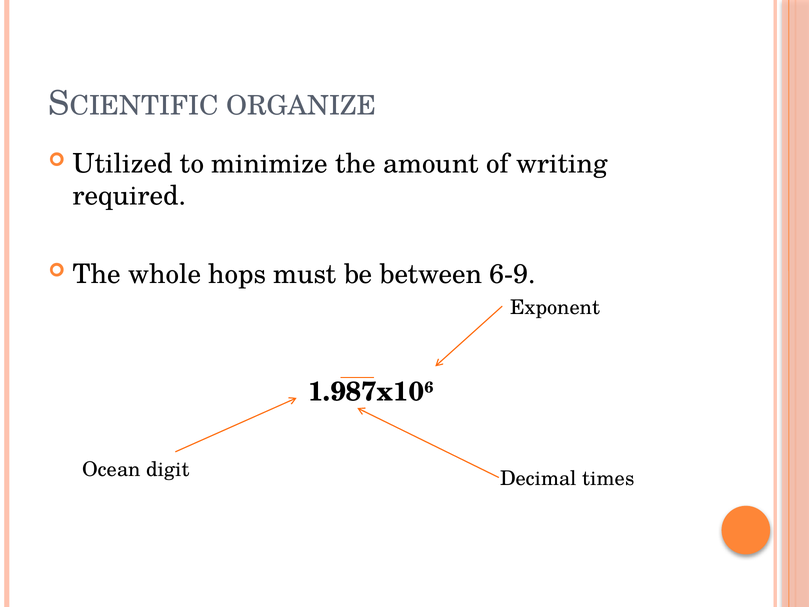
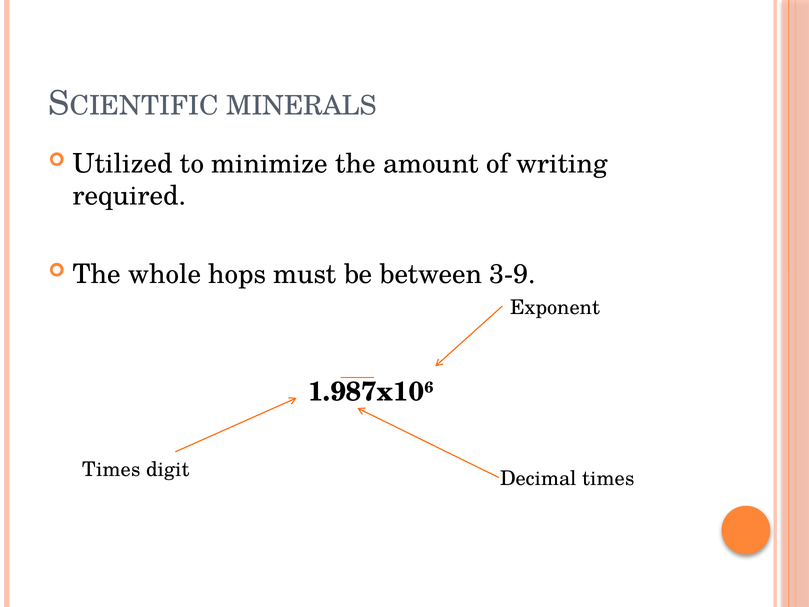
ORGANIZE: ORGANIZE -> MINERALS
6-9: 6-9 -> 3-9
Ocean at (111, 469): Ocean -> Times
